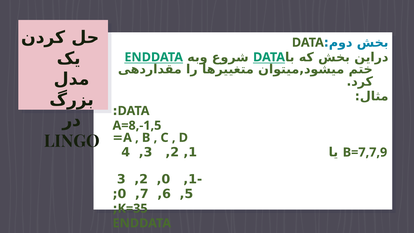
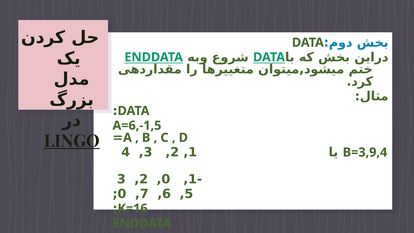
A=8,-1,5: A=8,-1,5 -> A=6,-1,5
LINGO underline: none -> present
B=7,7,9: B=7,7,9 -> B=3,9,4
K=35: K=35 -> K=16
